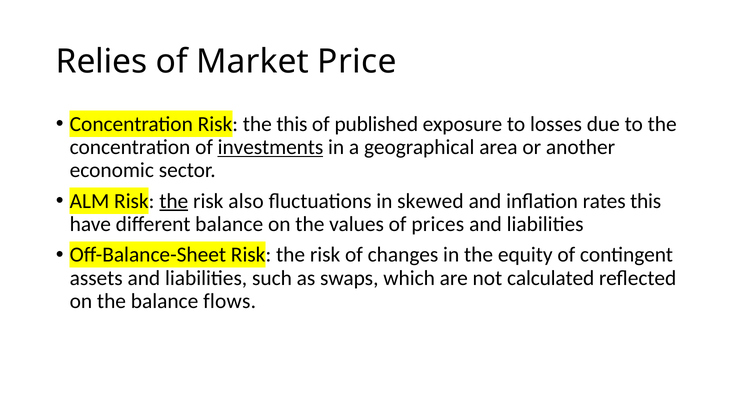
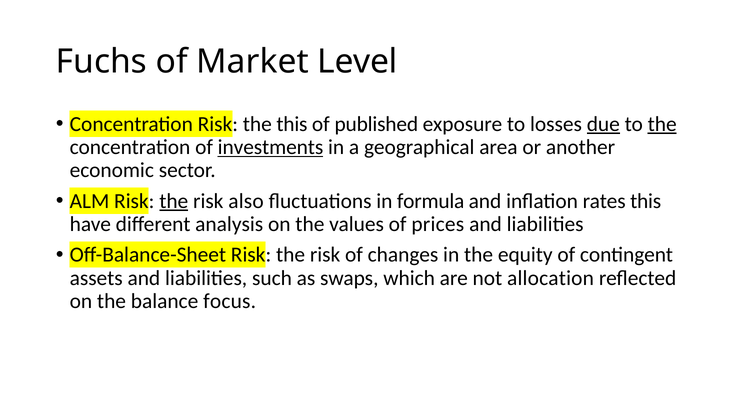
Relies: Relies -> Fuchs
Price: Price -> Level
due underline: none -> present
the at (662, 124) underline: none -> present
skewed: skewed -> formula
different balance: balance -> analysis
calculated: calculated -> allocation
flows: flows -> focus
